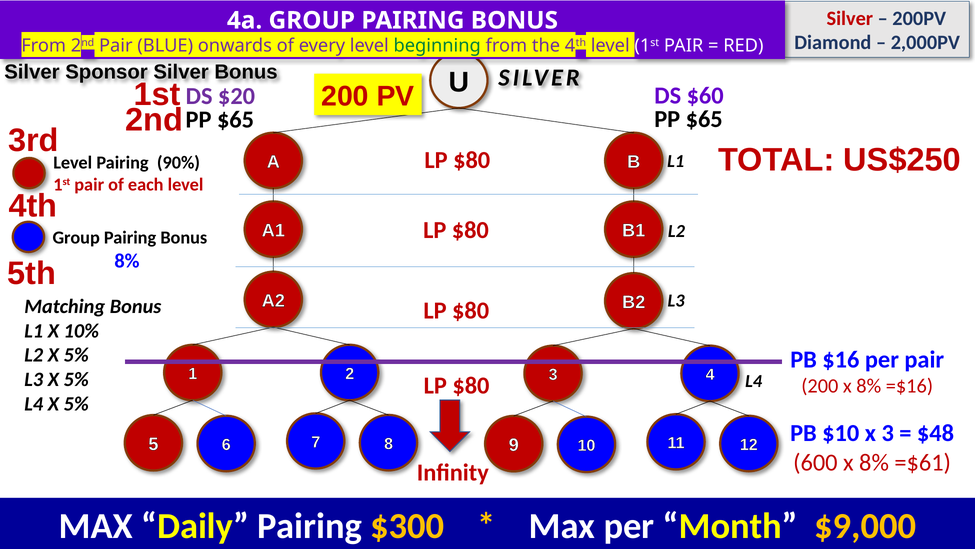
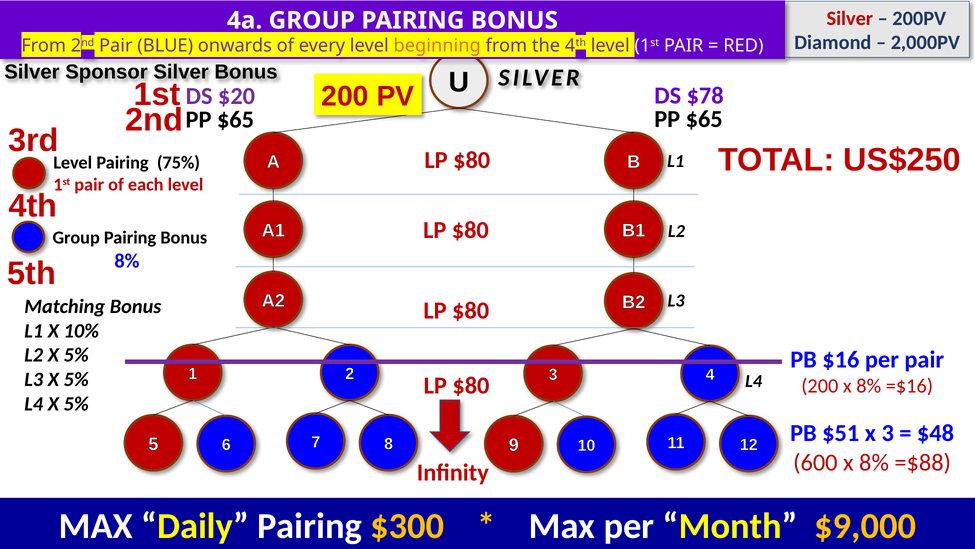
beginning colour: green -> orange
$60: $60 -> $78
90%: 90% -> 75%
$10: $10 -> $51
=$61: =$61 -> =$88
